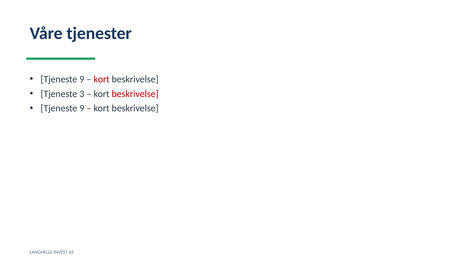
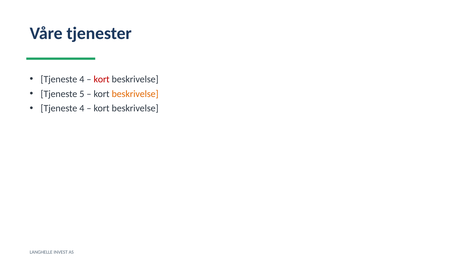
9 at (82, 79): 9 -> 4
3: 3 -> 5
beskrivelse at (135, 94) colour: red -> orange
9 at (82, 108): 9 -> 4
